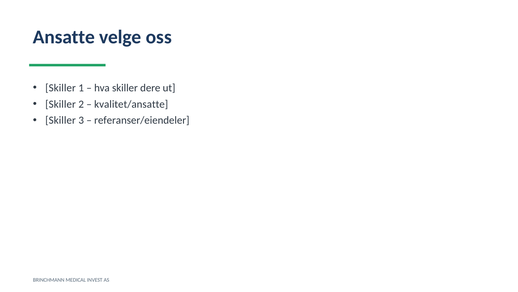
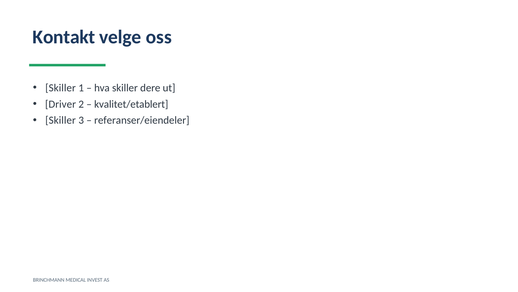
Ansatte: Ansatte -> Kontakt
Skiller at (61, 104): Skiller -> Driver
kvalitet/ansatte: kvalitet/ansatte -> kvalitet/etablert
